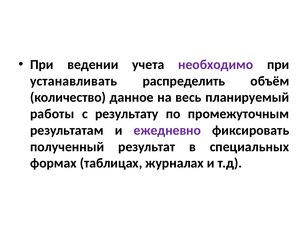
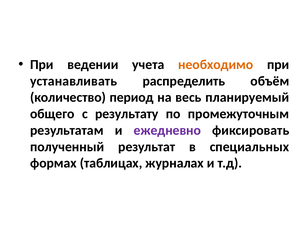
необходимо colour: purple -> orange
данное: данное -> период
работы: работы -> общего
